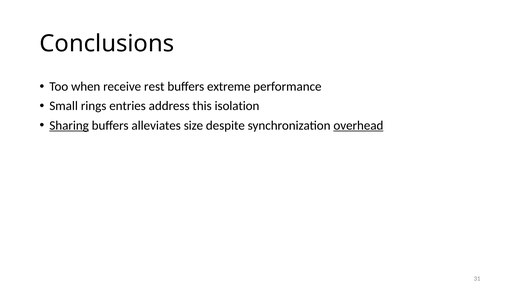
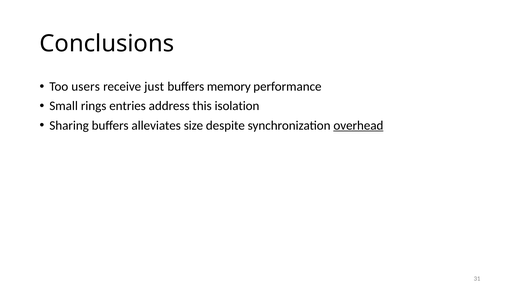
when: when -> users
rest: rest -> just
extreme: extreme -> memory
Sharing underline: present -> none
